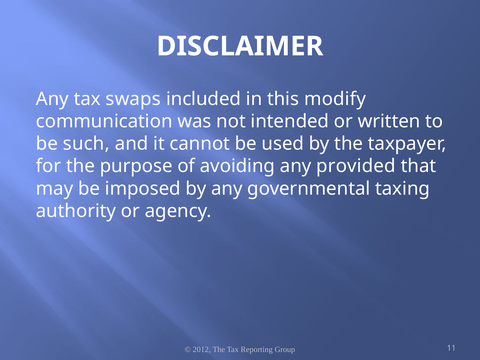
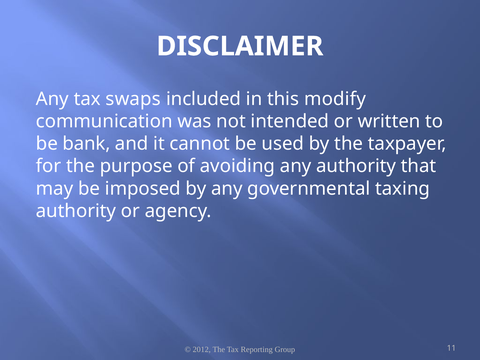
such: such -> bank
any provided: provided -> authority
